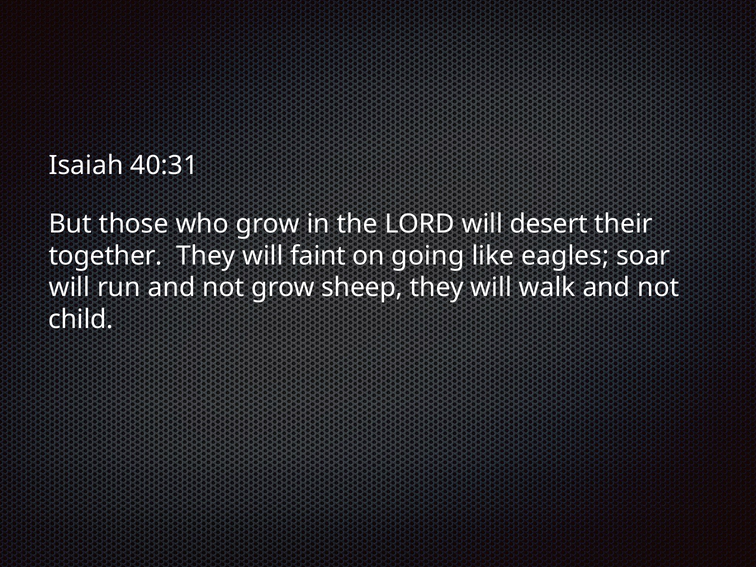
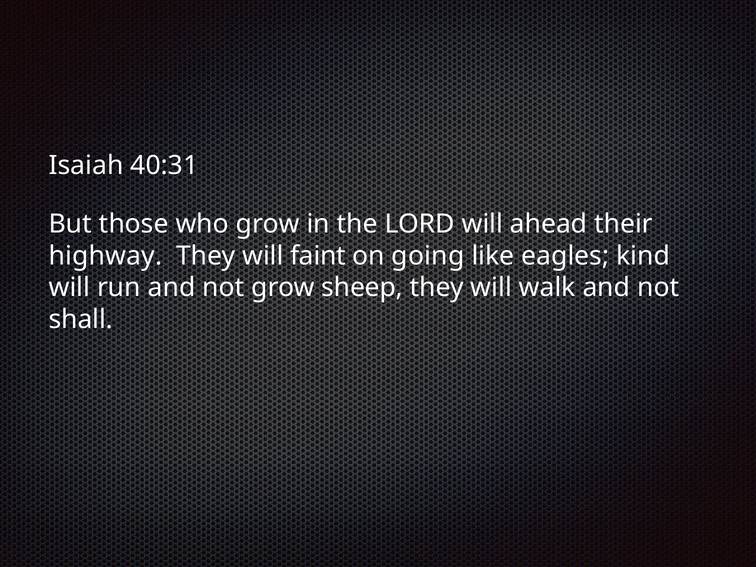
desert: desert -> ahead
together: together -> highway
soar: soar -> kind
child: child -> shall
